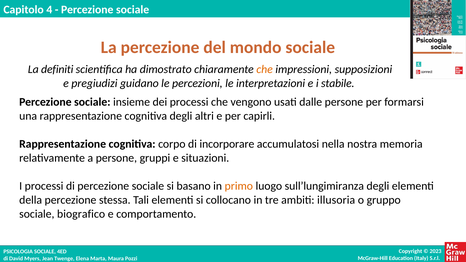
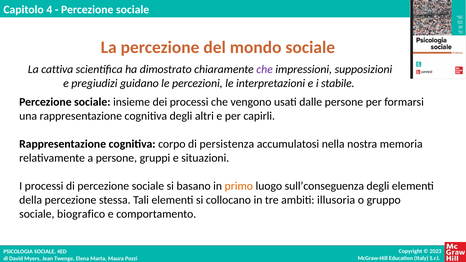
definiti: definiti -> cattiva
che at (265, 69) colour: orange -> purple
incorporare: incorporare -> persistenza
sull’lungimiranza: sull’lungimiranza -> sull’conseguenza
